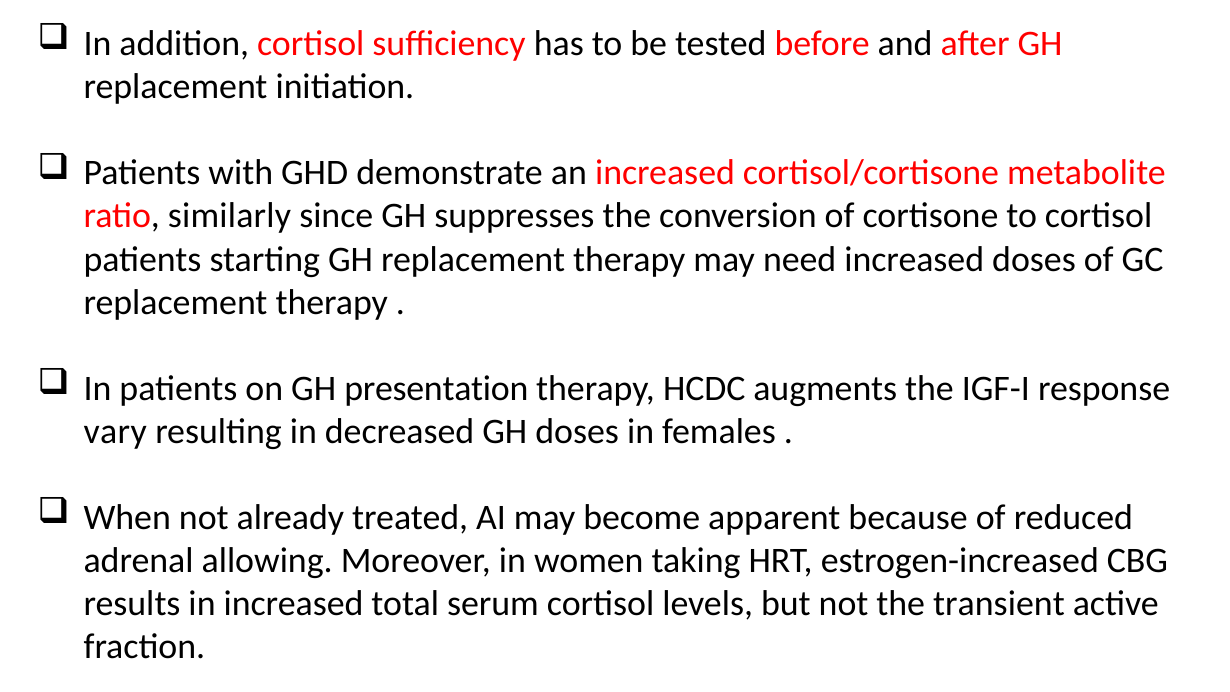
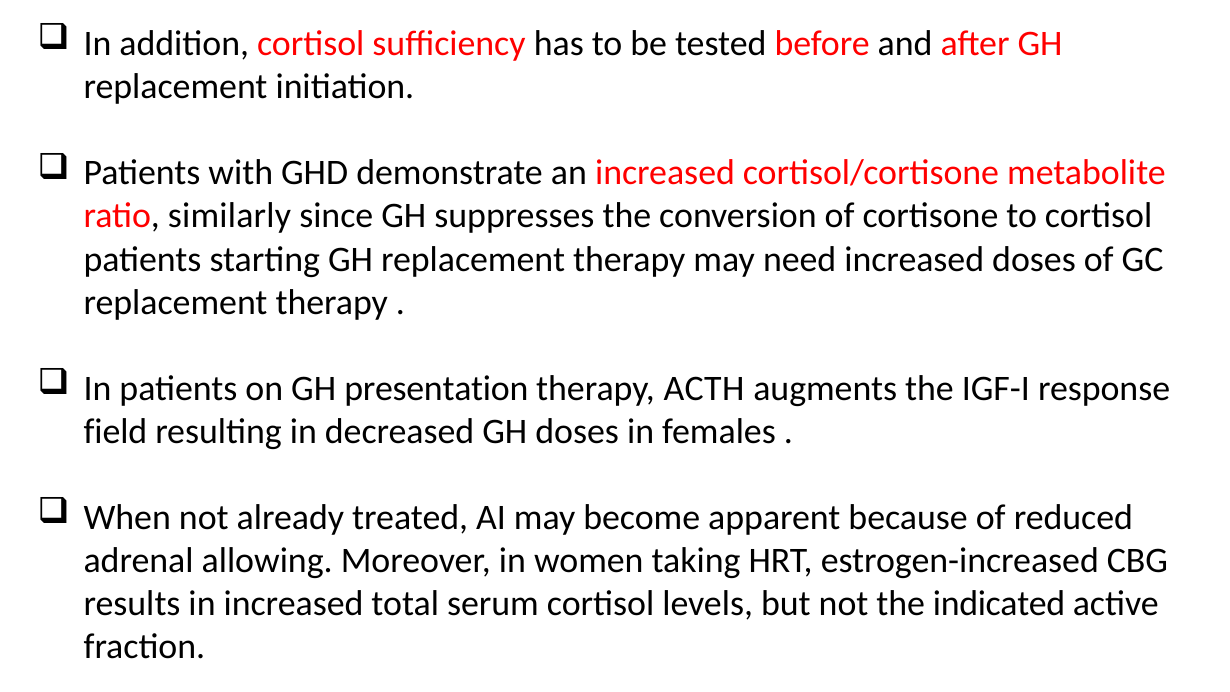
HCDC: HCDC -> ACTH
vary: vary -> field
transient: transient -> indicated
